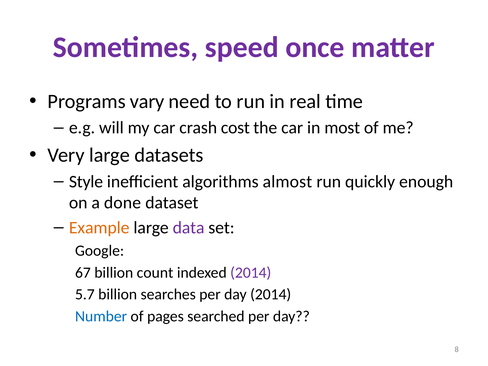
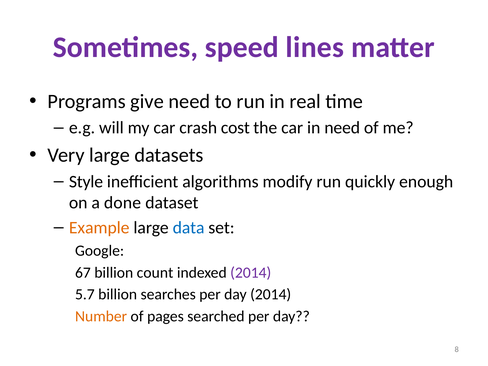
once: once -> lines
vary: vary -> give
in most: most -> need
almost: almost -> modify
data colour: purple -> blue
Number colour: blue -> orange
